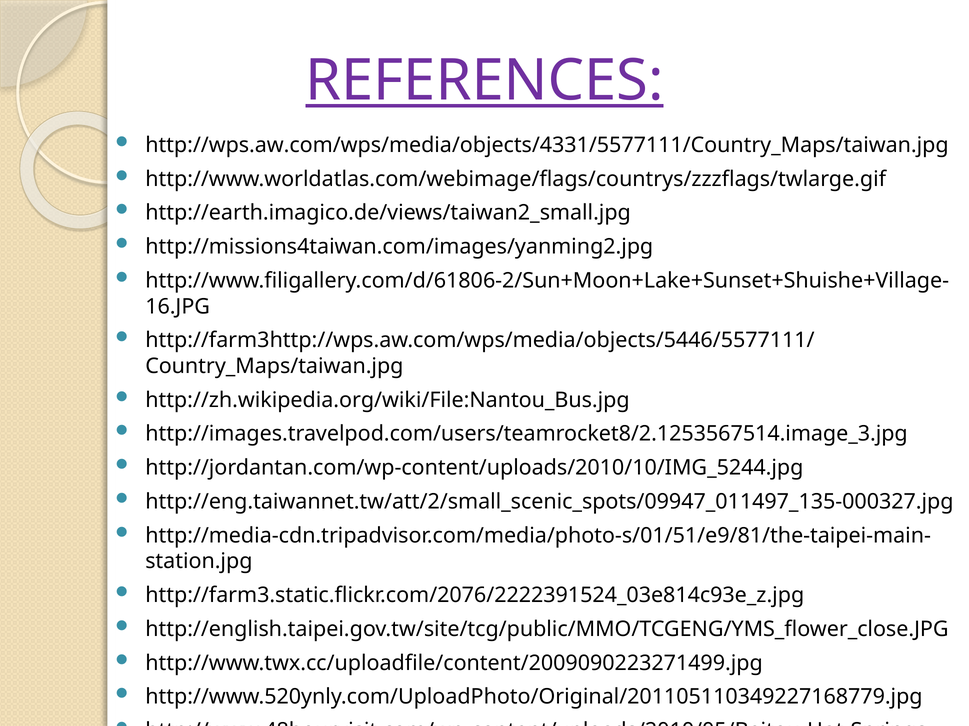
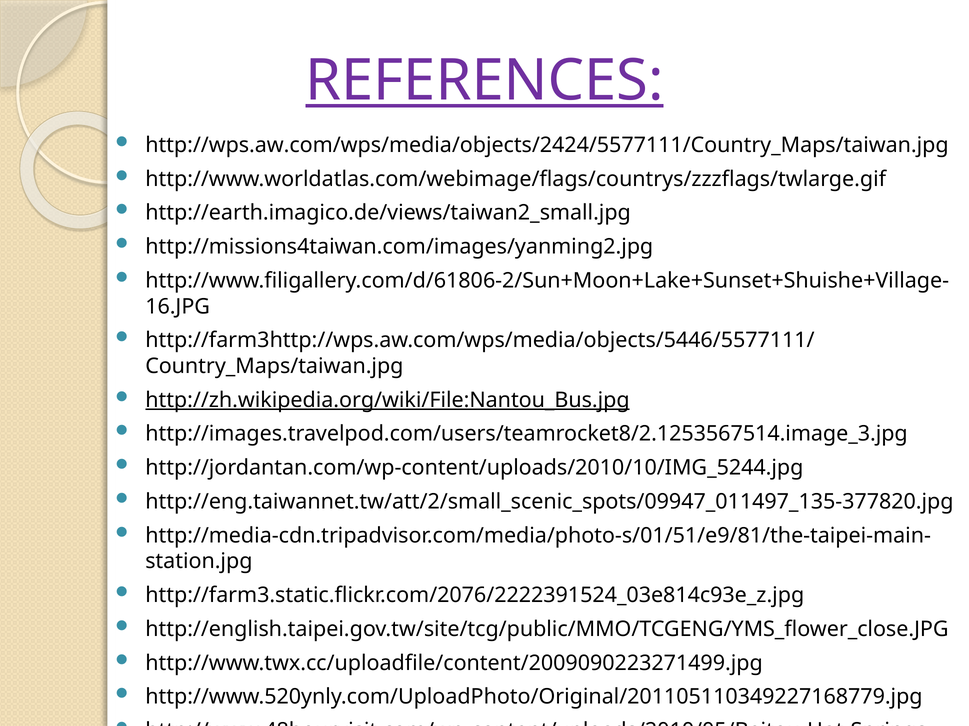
http://wps.aw.com/wps/media/objects/4331/5577111/Country_Maps/taiwan.jpg: http://wps.aw.com/wps/media/objects/4331/5577111/Country_Maps/taiwan.jpg -> http://wps.aw.com/wps/media/objects/2424/5577111/Country_Maps/taiwan.jpg
http://zh.wikipedia.org/wiki/File:Nantou_Bus.jpg underline: none -> present
http://eng.taiwannet.tw/att/2/small_scenic_spots/09947_011497_135-000327.jpg: http://eng.taiwannet.tw/att/2/small_scenic_spots/09947_011497_135-000327.jpg -> http://eng.taiwannet.tw/att/2/small_scenic_spots/09947_011497_135-377820.jpg
